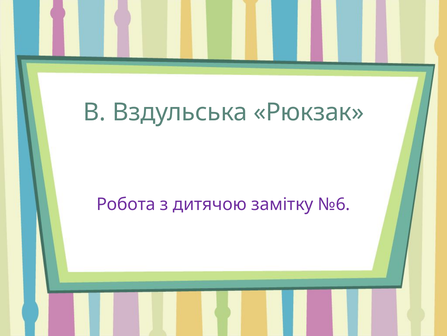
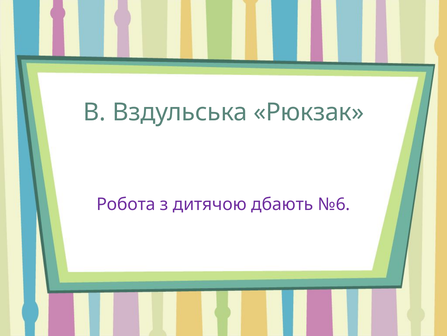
замітку: замітку -> дбають
